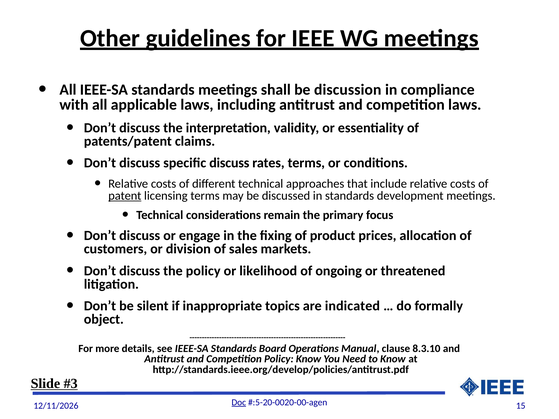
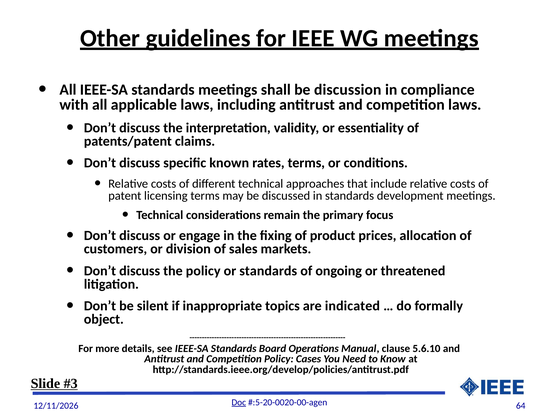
specific discuss: discuss -> known
patent underline: present -> none
or likelihood: likelihood -> standards
8.3.10: 8.3.10 -> 5.6.10
Policy Know: Know -> Cases
15: 15 -> 64
